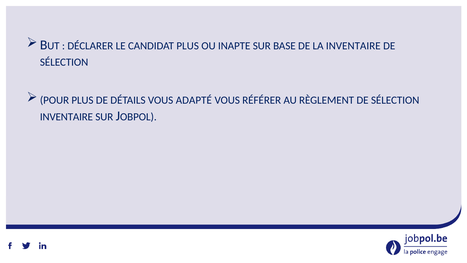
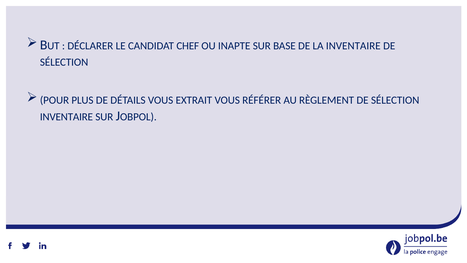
CANDIDAT PLUS: PLUS -> CHEF
ADAPTÉ: ADAPTÉ -> EXTRAIT
